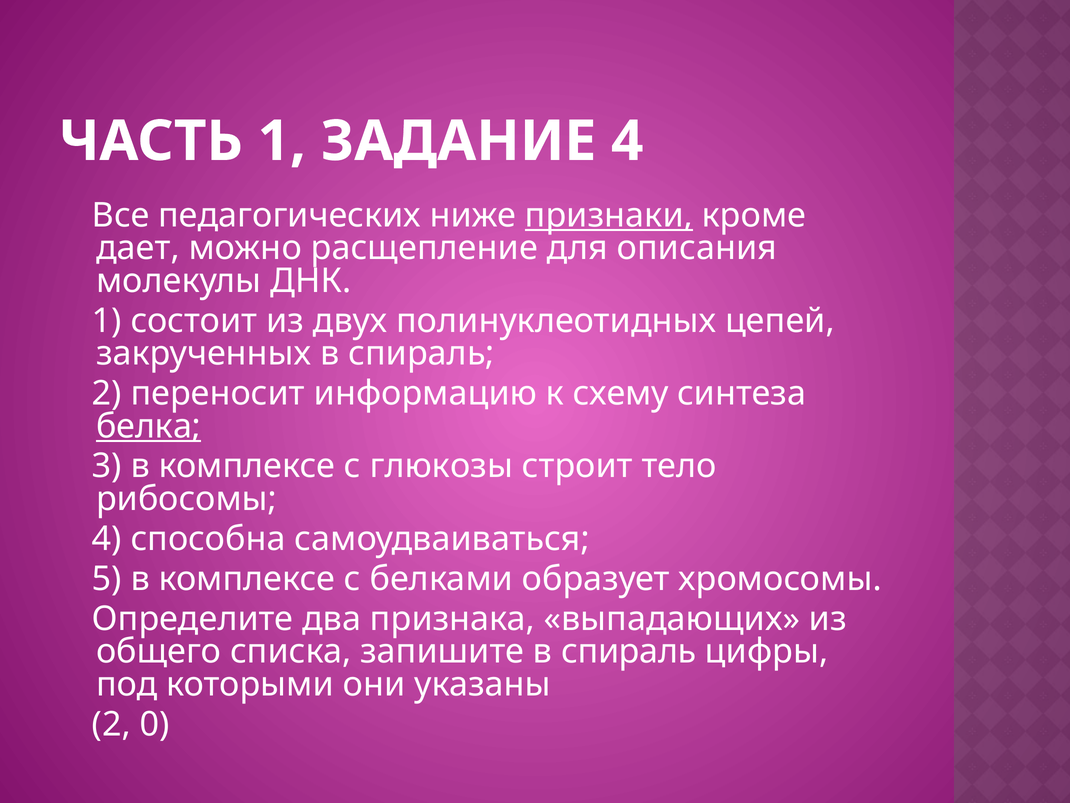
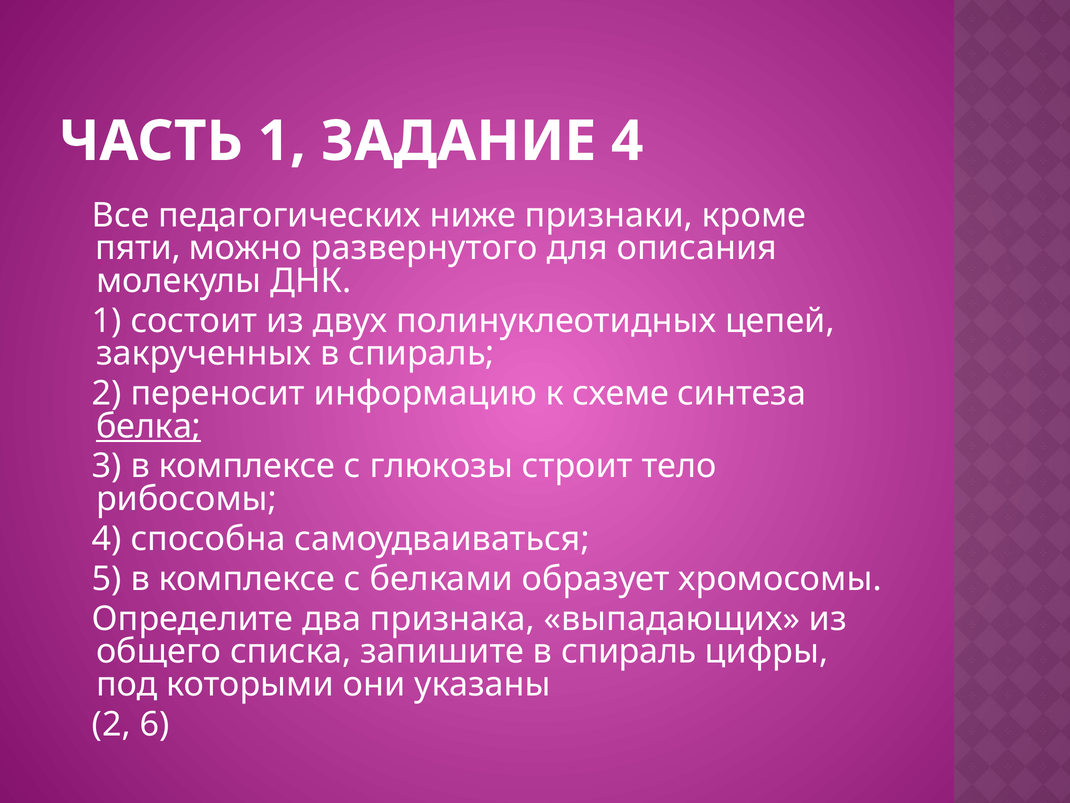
признаки underline: present -> none
дает: дает -> пяти
расщепление: расщепление -> развернутого
схему: схему -> схеме
0: 0 -> 6
